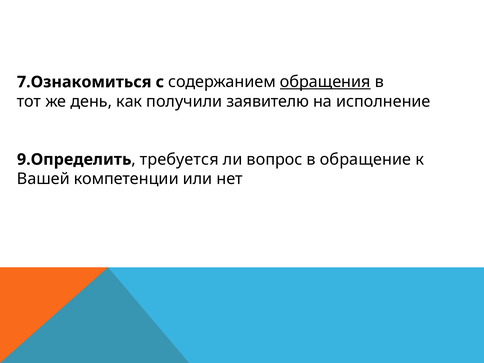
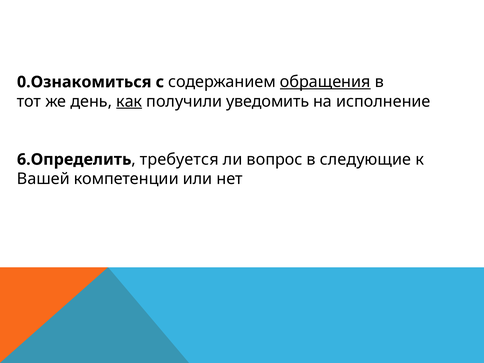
7.Ознакомиться: 7.Ознакомиться -> 0.Ознакомиться
как underline: none -> present
заявителю: заявителю -> уведомить
9.Определить: 9.Определить -> 6.Определить
обращение: обращение -> следующие
